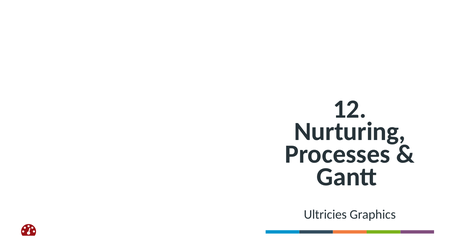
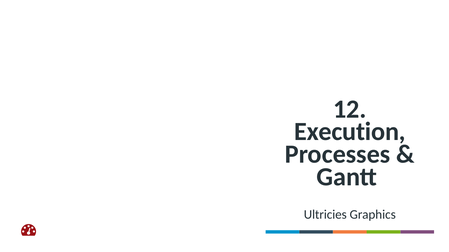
Nurturing: Nurturing -> Execution
